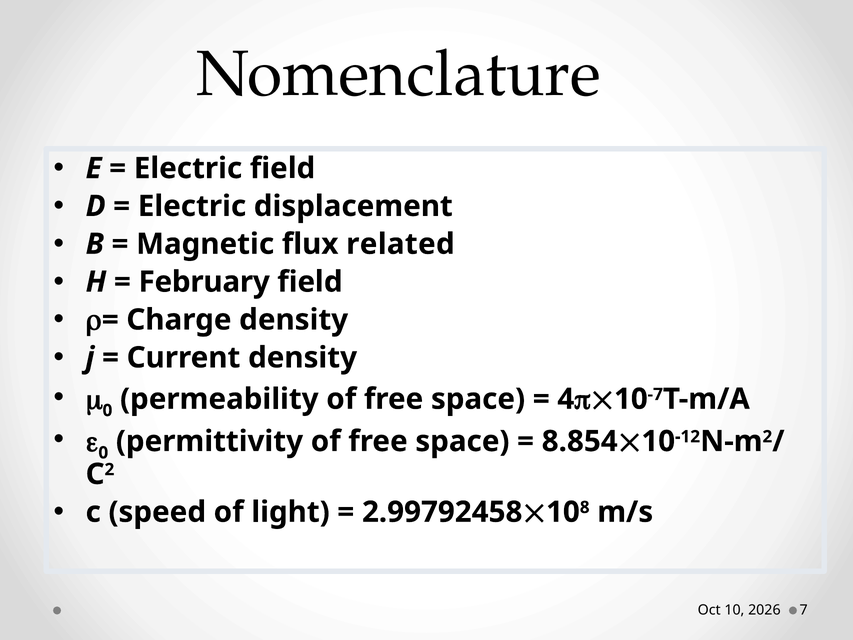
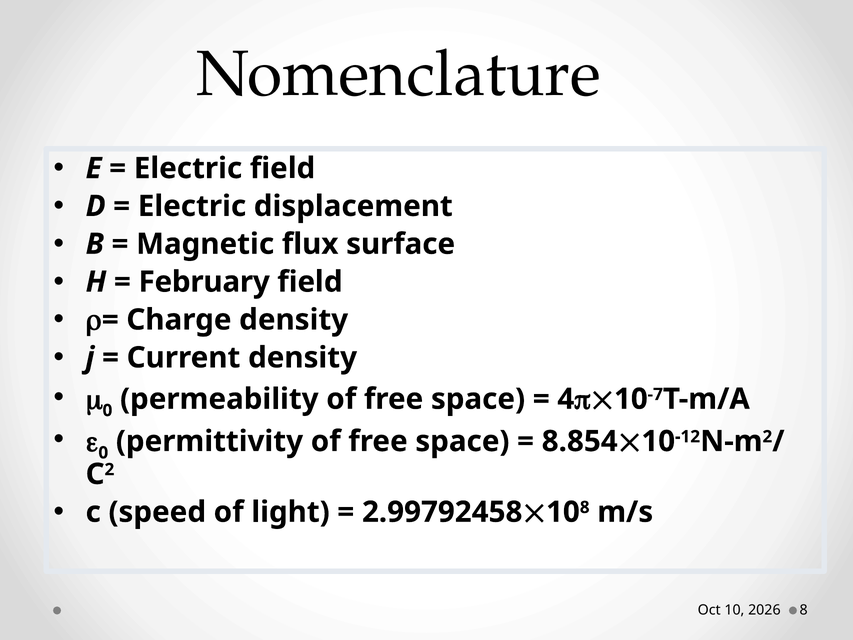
related: related -> surface
7 at (804, 610): 7 -> 8
